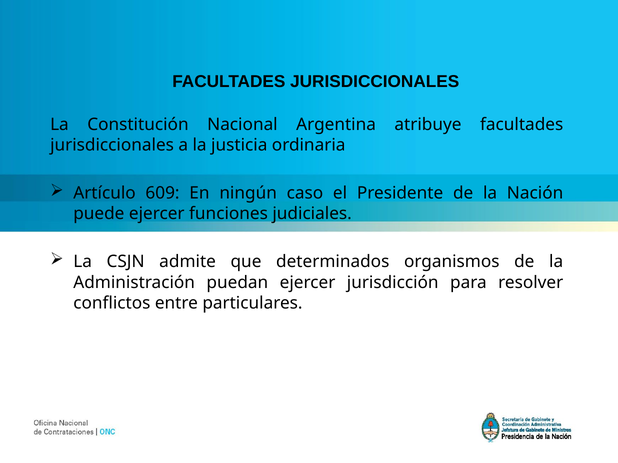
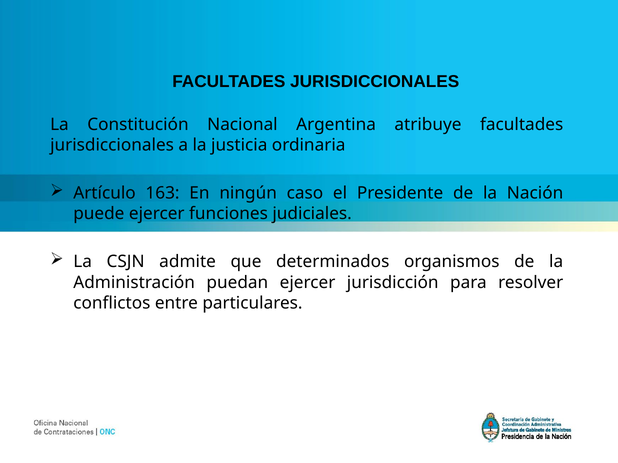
609: 609 -> 163
